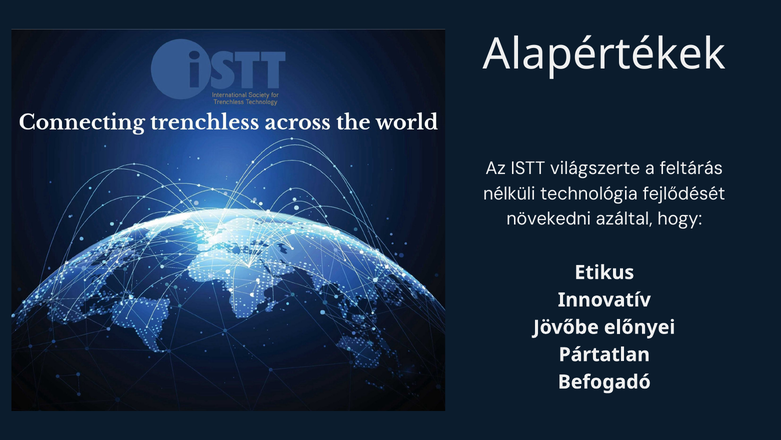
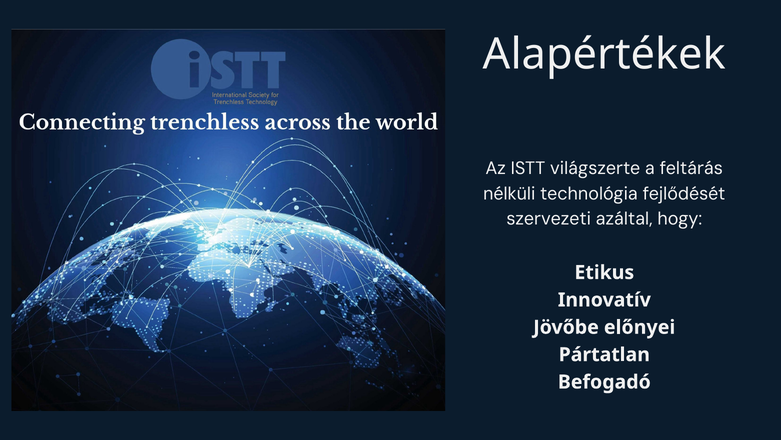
növekedni: növekedni -> szervezeti
